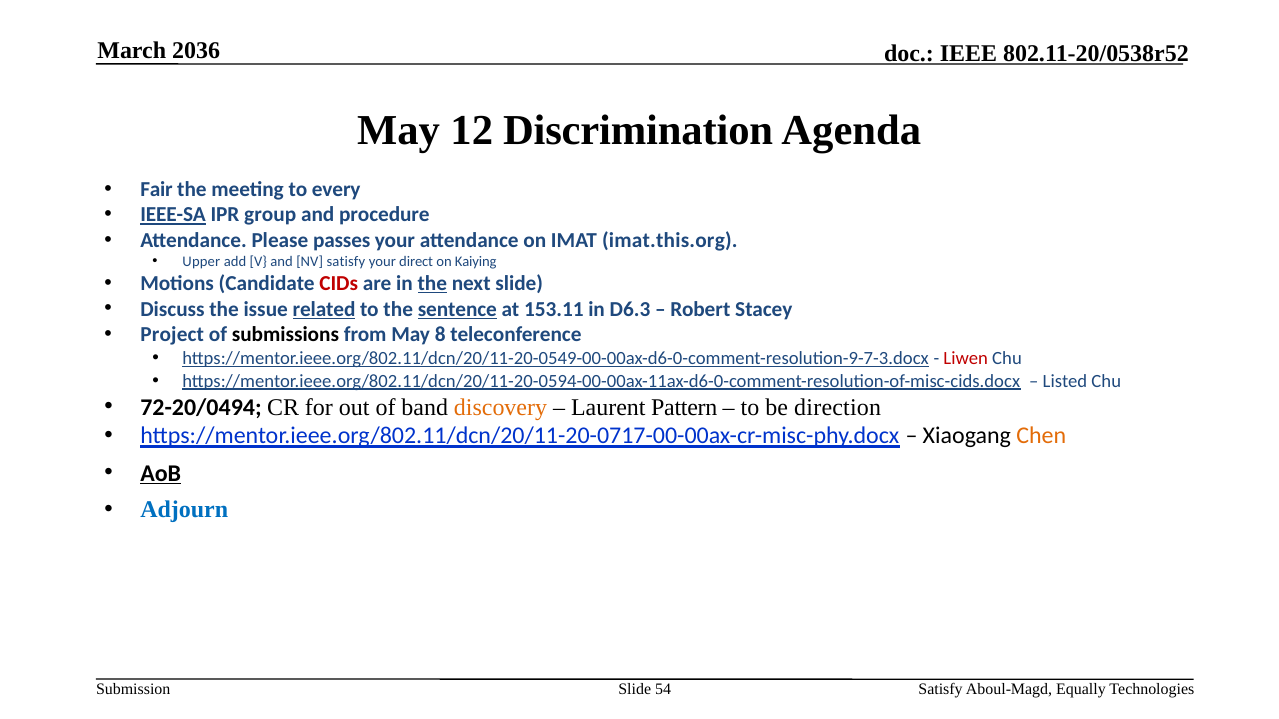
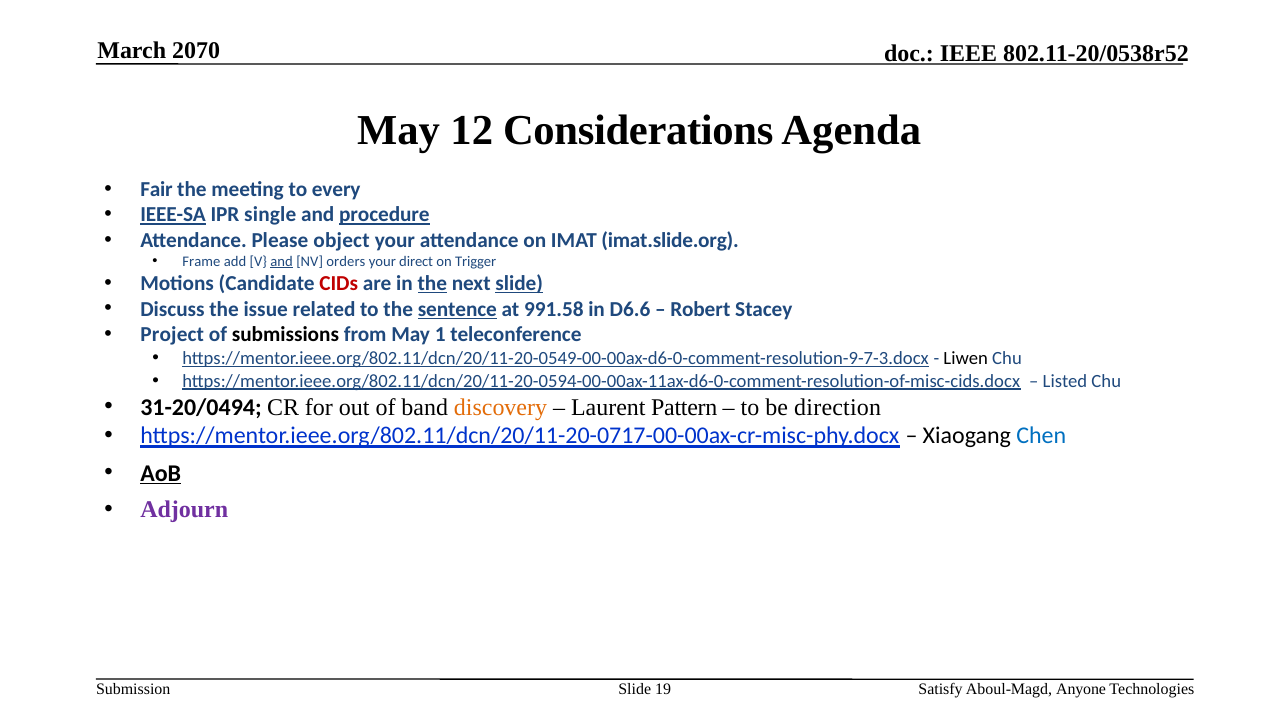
2036: 2036 -> 2070
Discrimination: Discrimination -> Considerations
group: group -> single
procedure underline: none -> present
passes: passes -> object
imat.this.org: imat.this.org -> imat.slide.org
Upper: Upper -> Frame
and at (282, 262) underline: none -> present
NV satisfy: satisfy -> orders
Kaiying: Kaiying -> Trigger
slide at (519, 284) underline: none -> present
related underline: present -> none
153.11: 153.11 -> 991.58
D6.3: D6.3 -> D6.6
8: 8 -> 1
Liwen colour: red -> black
72-20/0494: 72-20/0494 -> 31-20/0494
Chen colour: orange -> blue
Adjourn colour: blue -> purple
54: 54 -> 19
Equally: Equally -> Anyone
